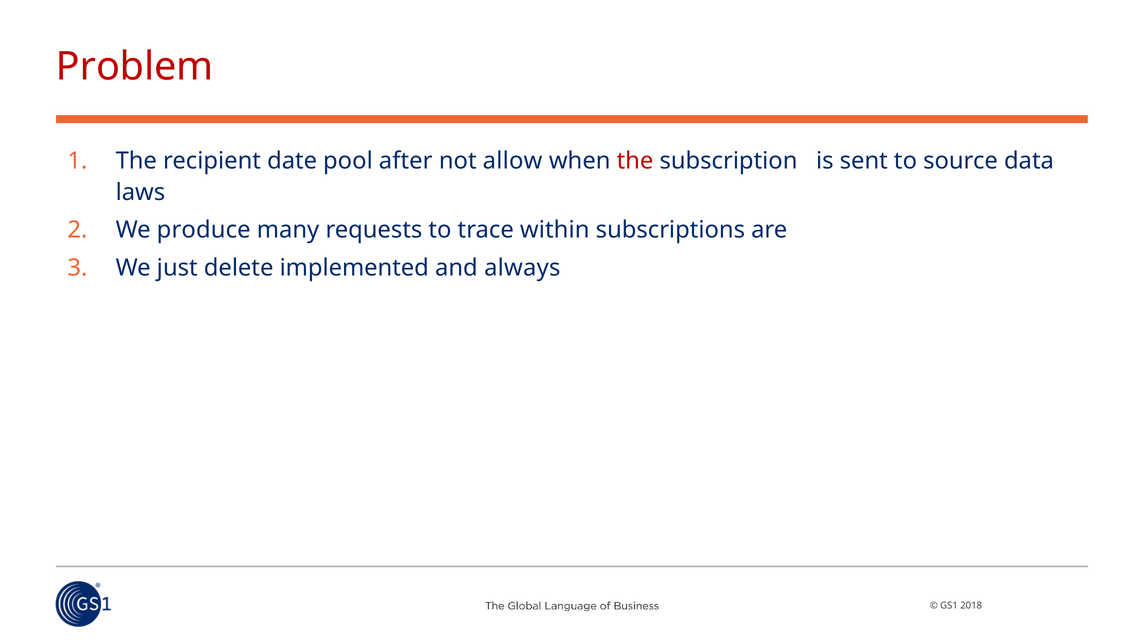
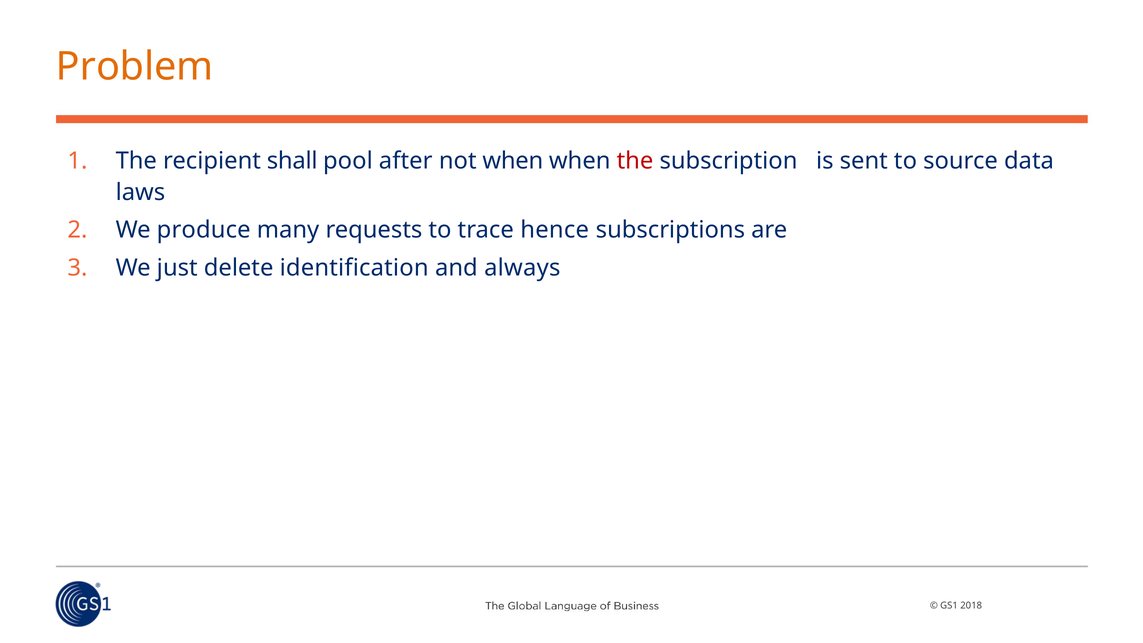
Problem colour: red -> orange
date: date -> shall
not allow: allow -> when
within: within -> hence
implemented: implemented -> identification
